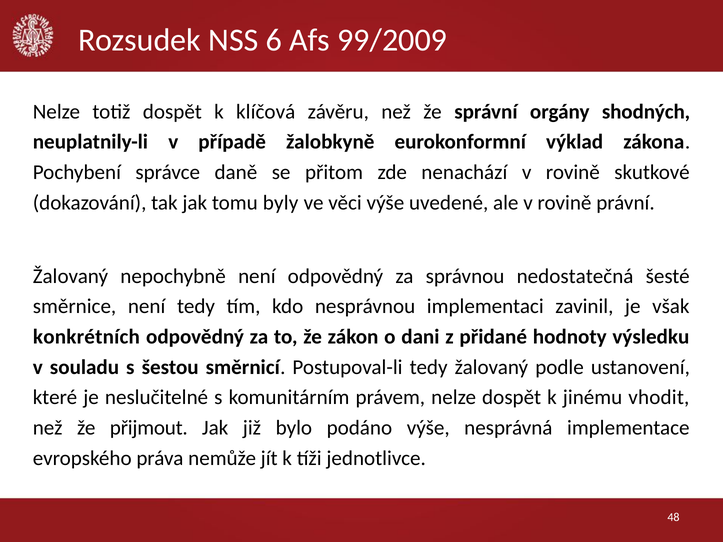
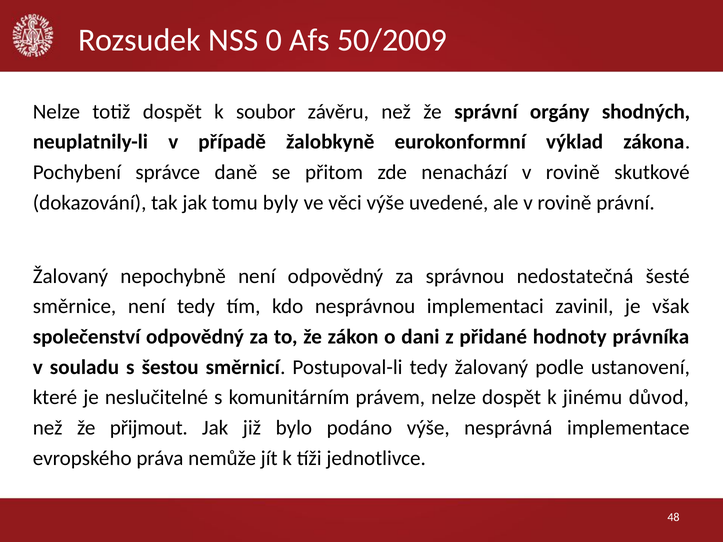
6: 6 -> 0
99/2009: 99/2009 -> 50/2009
klíčová: klíčová -> soubor
konkrétních: konkrétních -> společenství
výsledku: výsledku -> právníka
vhodit: vhodit -> důvod
